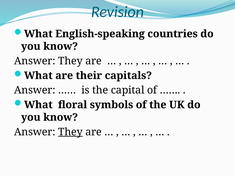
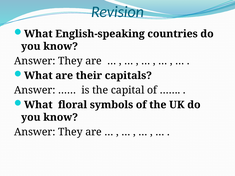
They at (70, 132) underline: present -> none
